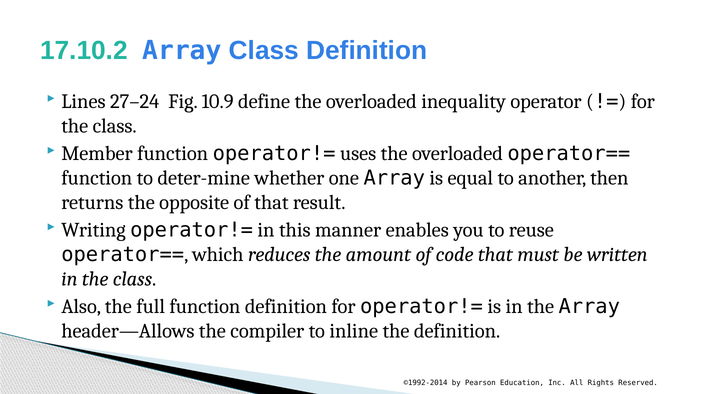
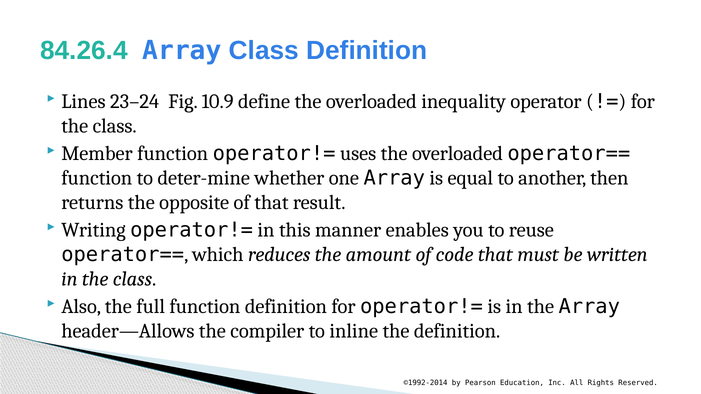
17.10.2: 17.10.2 -> 84.26.4
27–24: 27–24 -> 23–24
